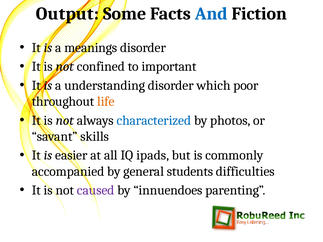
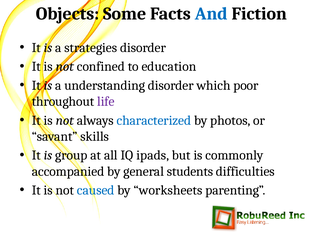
Output: Output -> Objects
meanings: meanings -> strategies
important: important -> education
life colour: orange -> purple
easier: easier -> group
caused colour: purple -> blue
innuendoes: innuendoes -> worksheets
